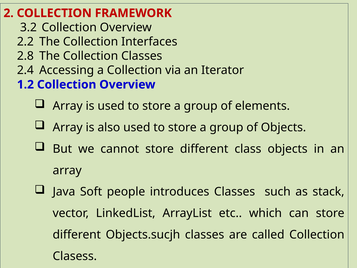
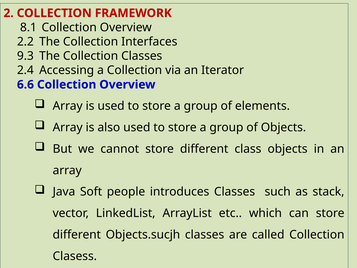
3.2: 3.2 -> 8.1
2.8: 2.8 -> 9.3
1.2: 1.2 -> 6.6
